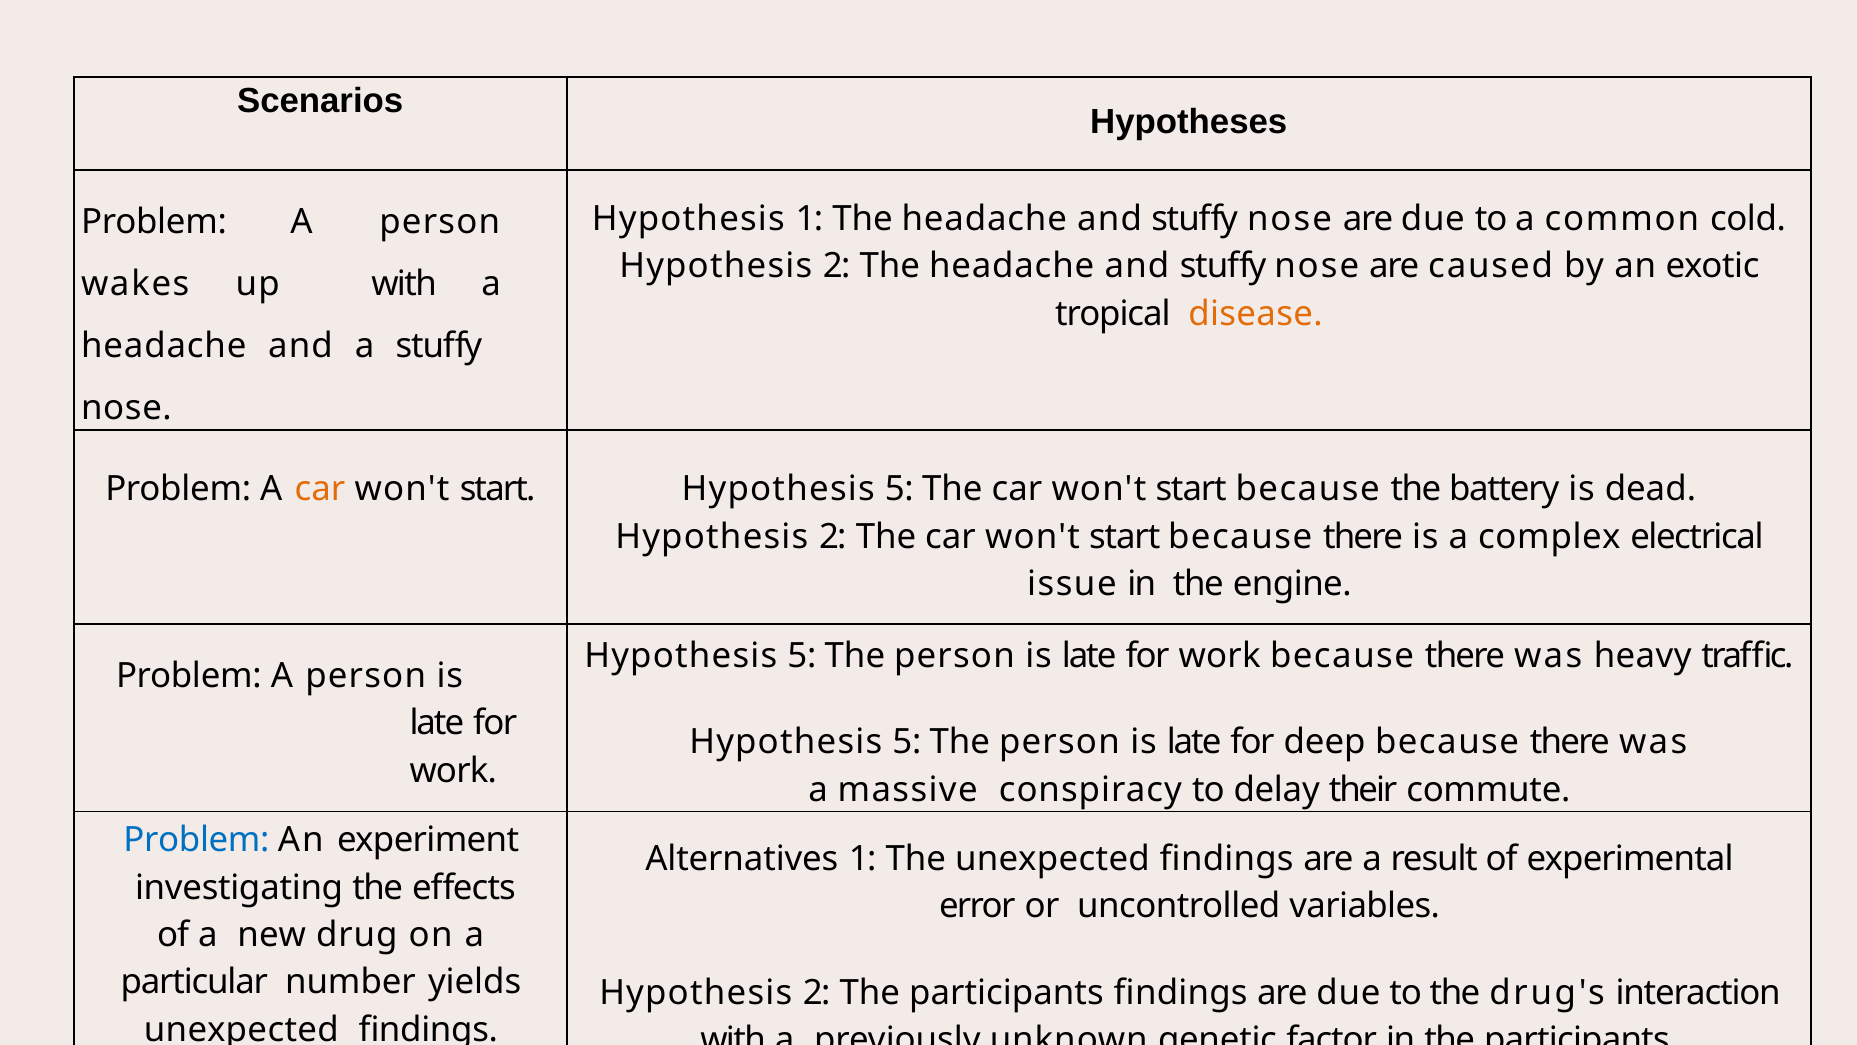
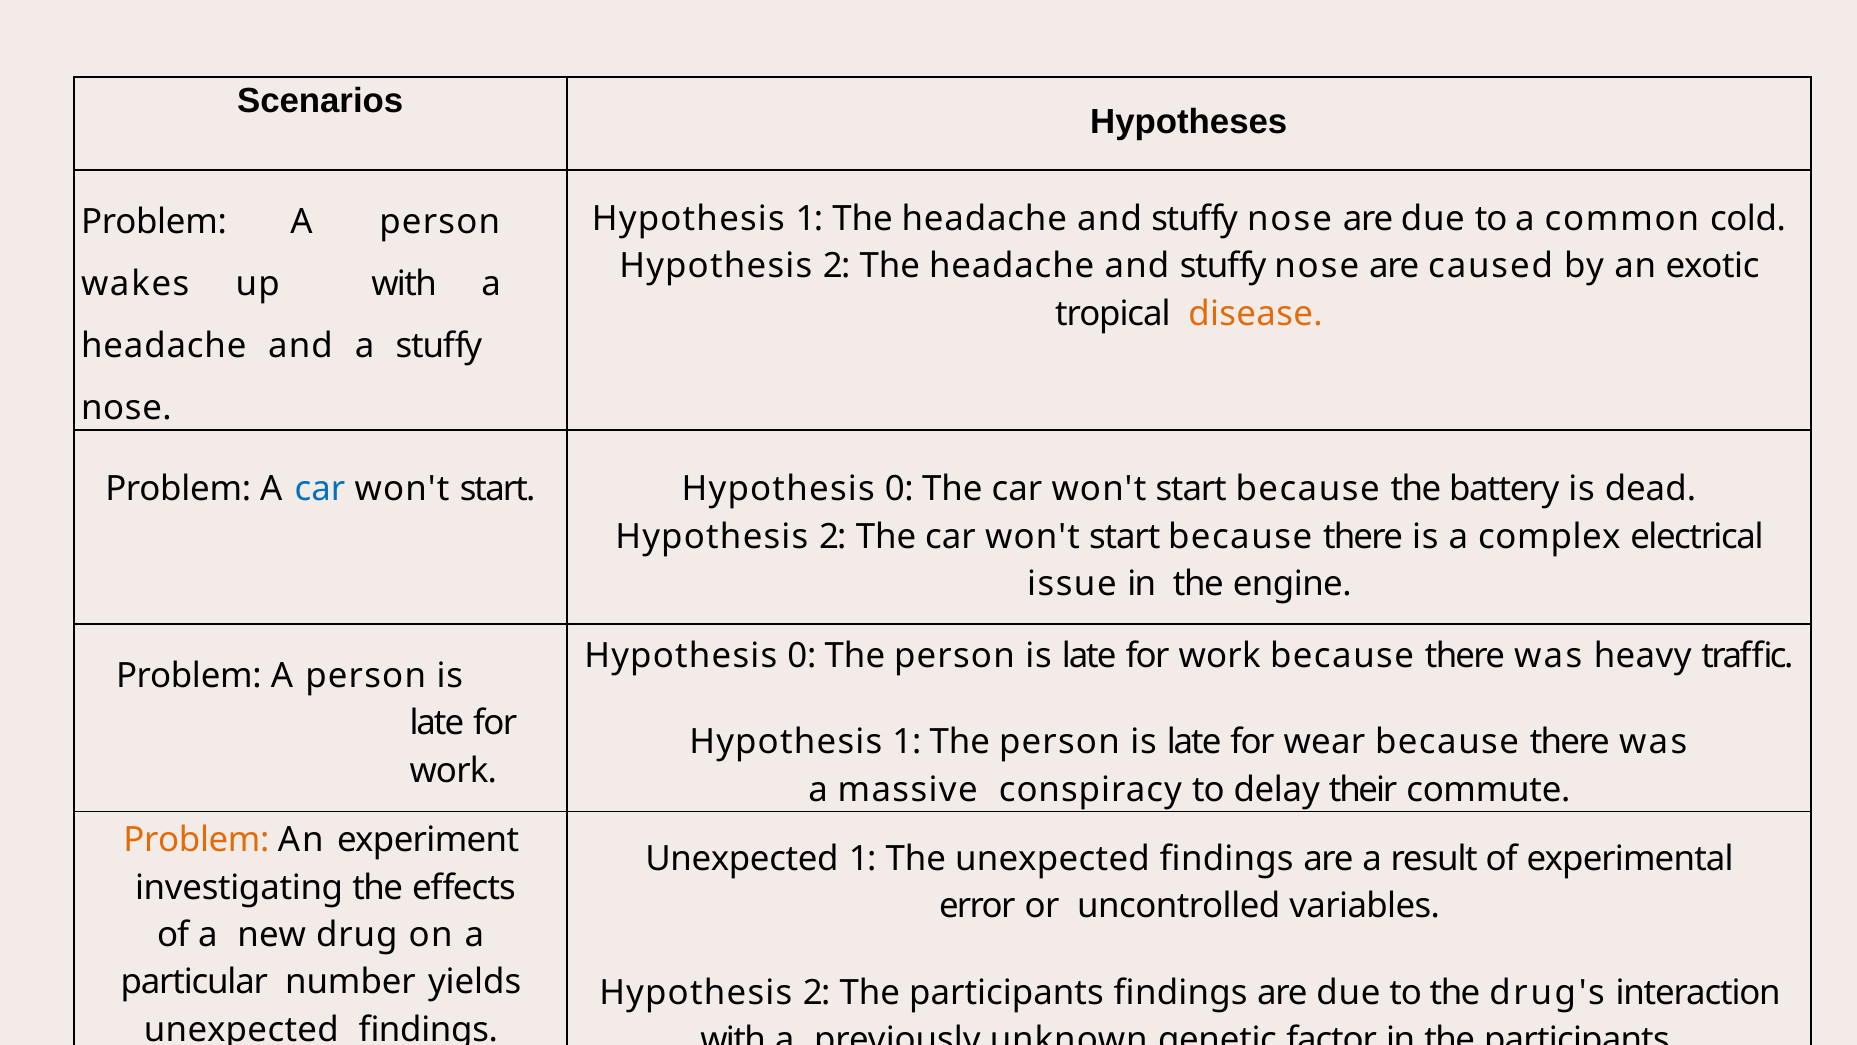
car at (320, 489) colour: orange -> blue
start Hypothesis 5: 5 -> 0
5 at (802, 655): 5 -> 0
5 at (907, 742): 5 -> 1
deep: deep -> wear
Problem at (196, 840) colour: blue -> orange
Alternatives at (742, 858): Alternatives -> Unexpected
